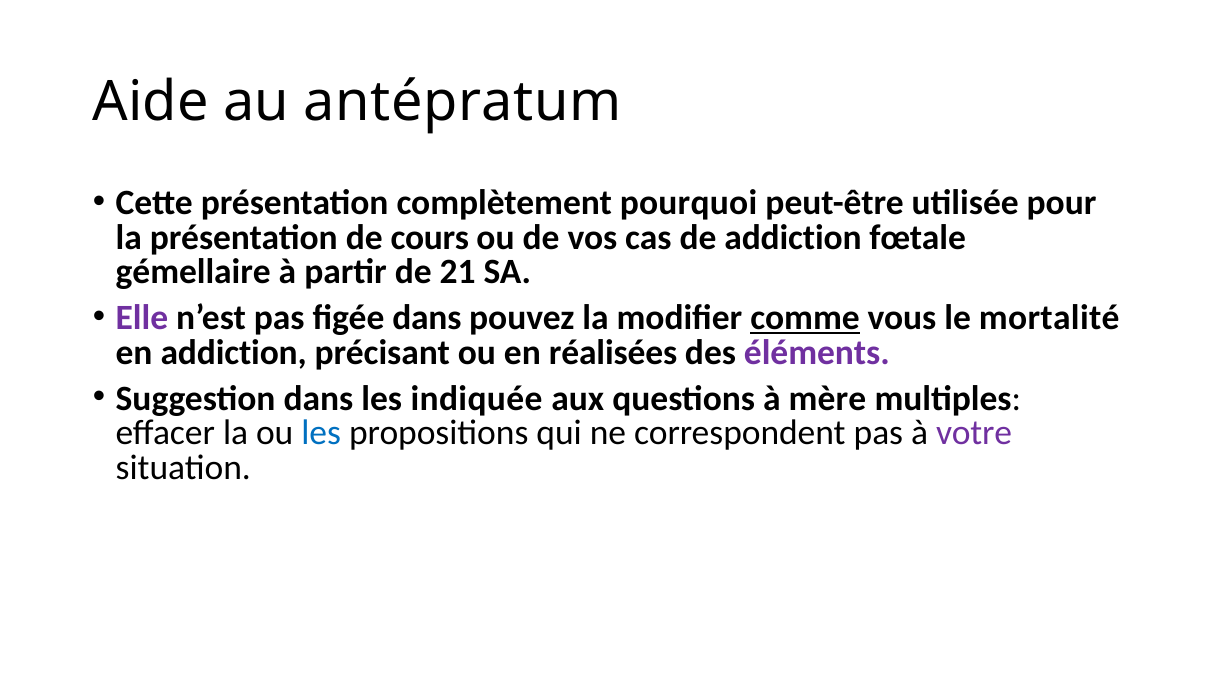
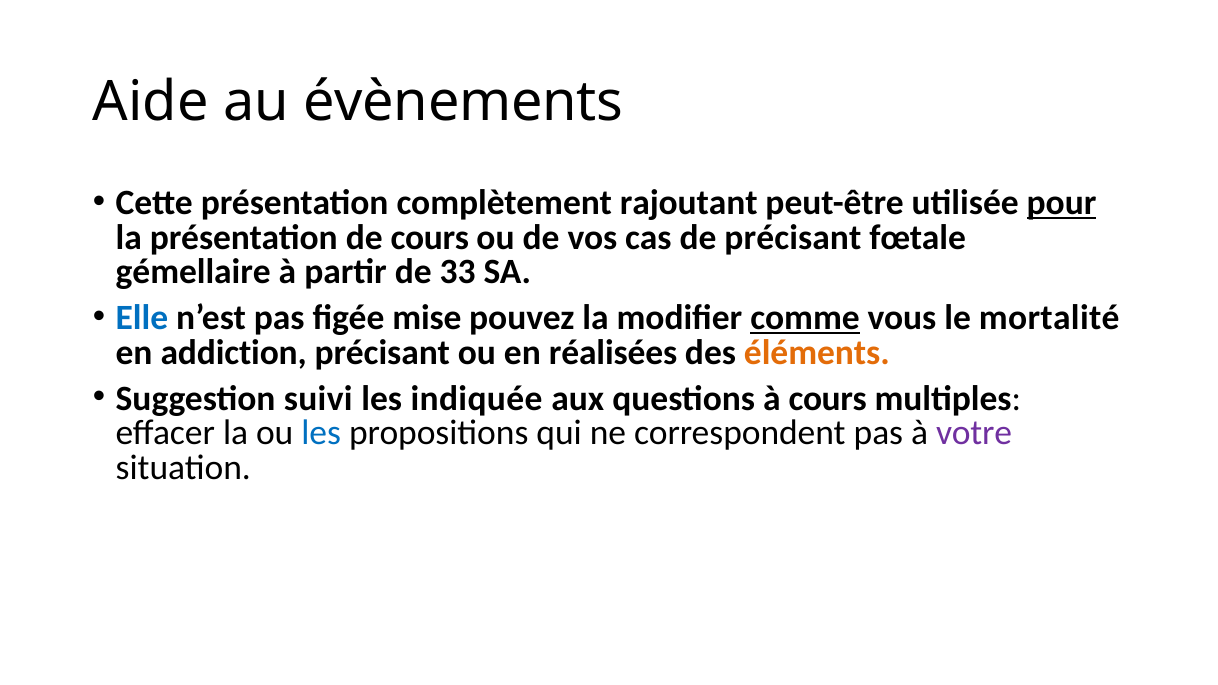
antépratum: antépratum -> évènements
pourquoi: pourquoi -> rajoutant
pour underline: none -> present
de addiction: addiction -> précisant
21: 21 -> 33
Elle colour: purple -> blue
figée dans: dans -> mise
éléments colour: purple -> orange
Suggestion dans: dans -> suivi
à mère: mère -> cours
